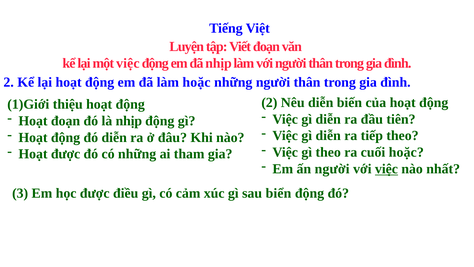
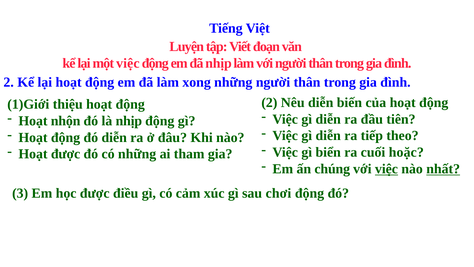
làm hoặc: hoặc -> xong
Hoạt đoạn: đoạn -> nhộn
gì theo: theo -> biển
ấn người: người -> chúng
nhất underline: none -> present
biển: biển -> chơi
